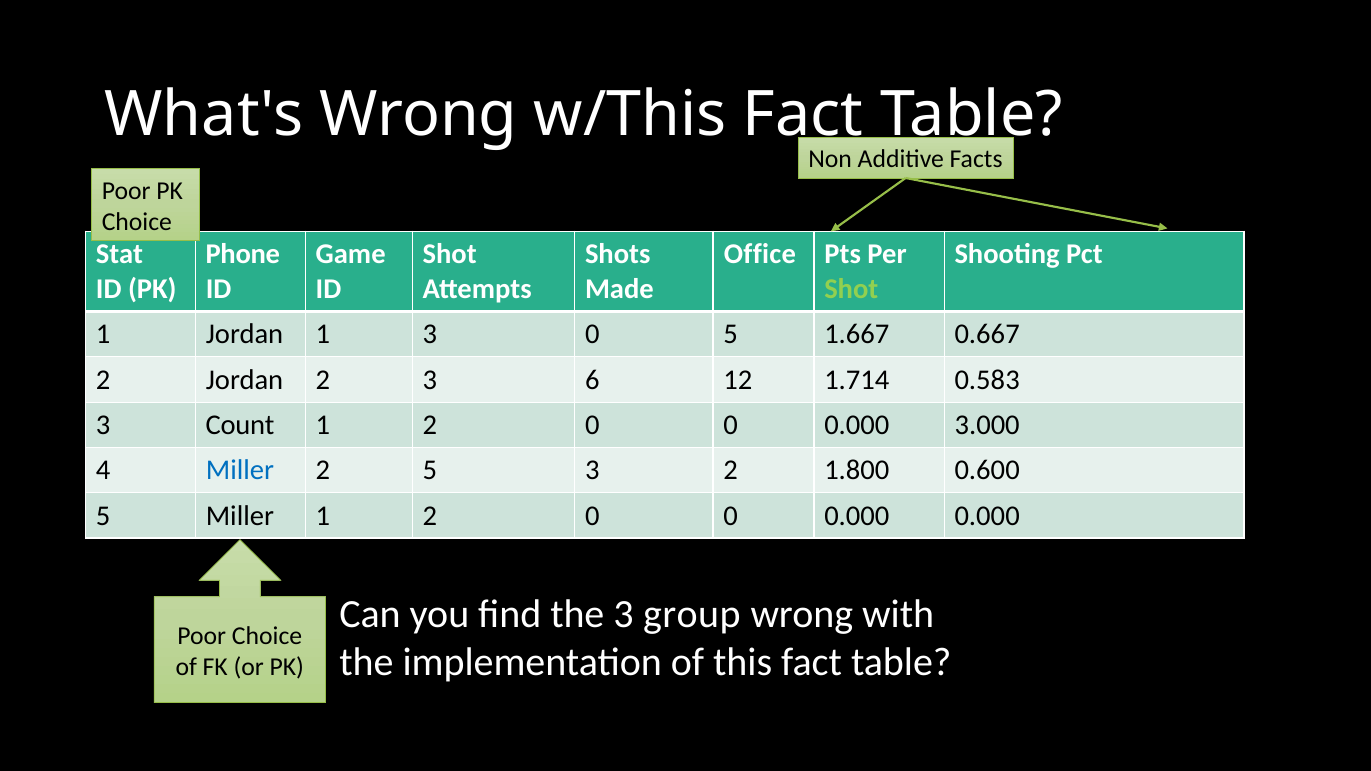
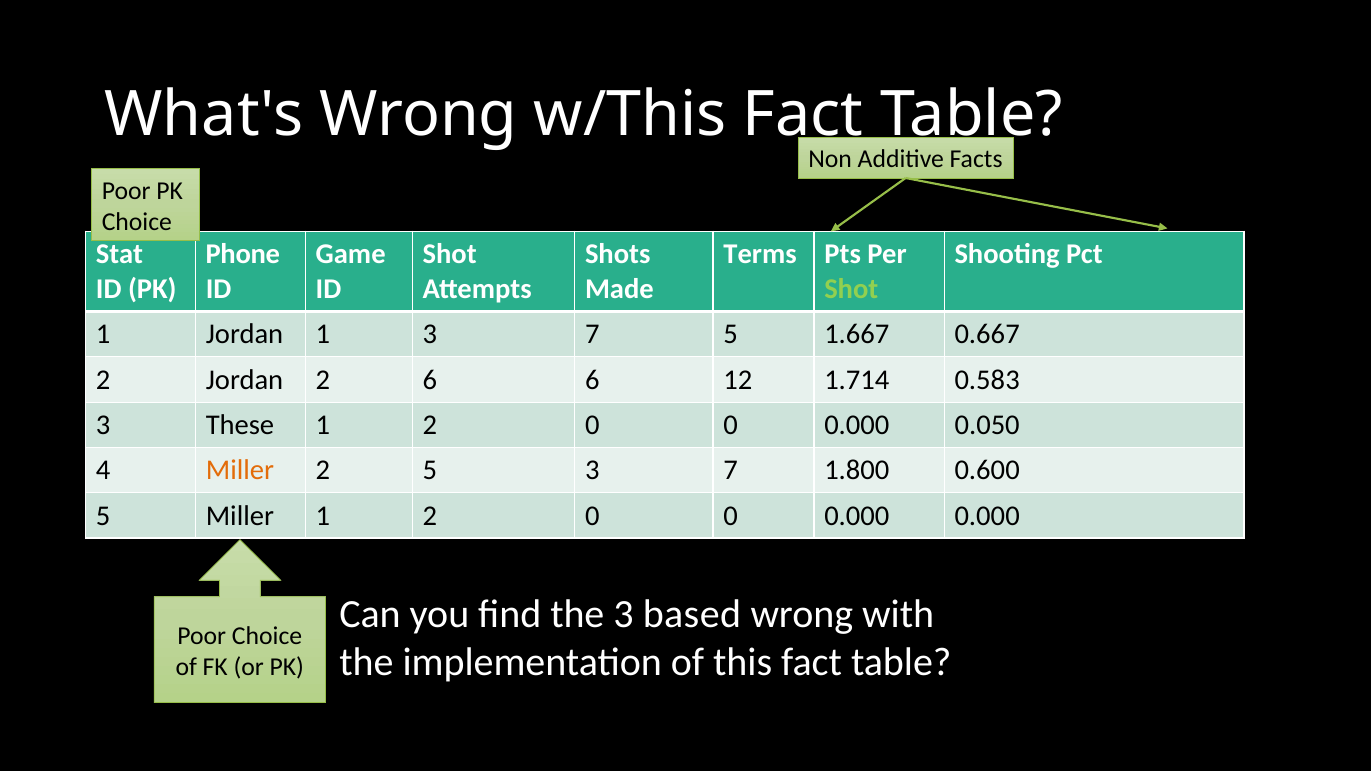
Office: Office -> Terms
1 3 0: 0 -> 7
2 3: 3 -> 6
Count: Count -> These
3.000: 3.000 -> 0.050
Miller at (240, 470) colour: blue -> orange
5 3 2: 2 -> 7
group: group -> based
